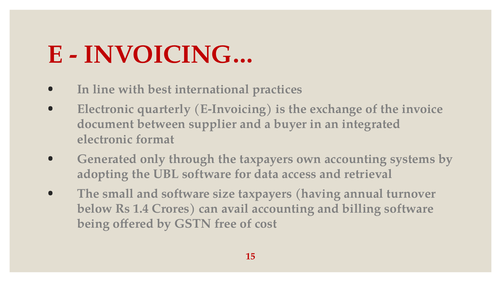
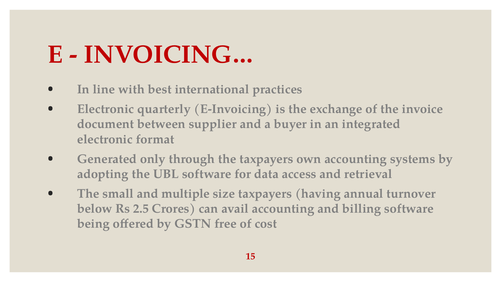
and software: software -> multiple
1.4: 1.4 -> 2.5
